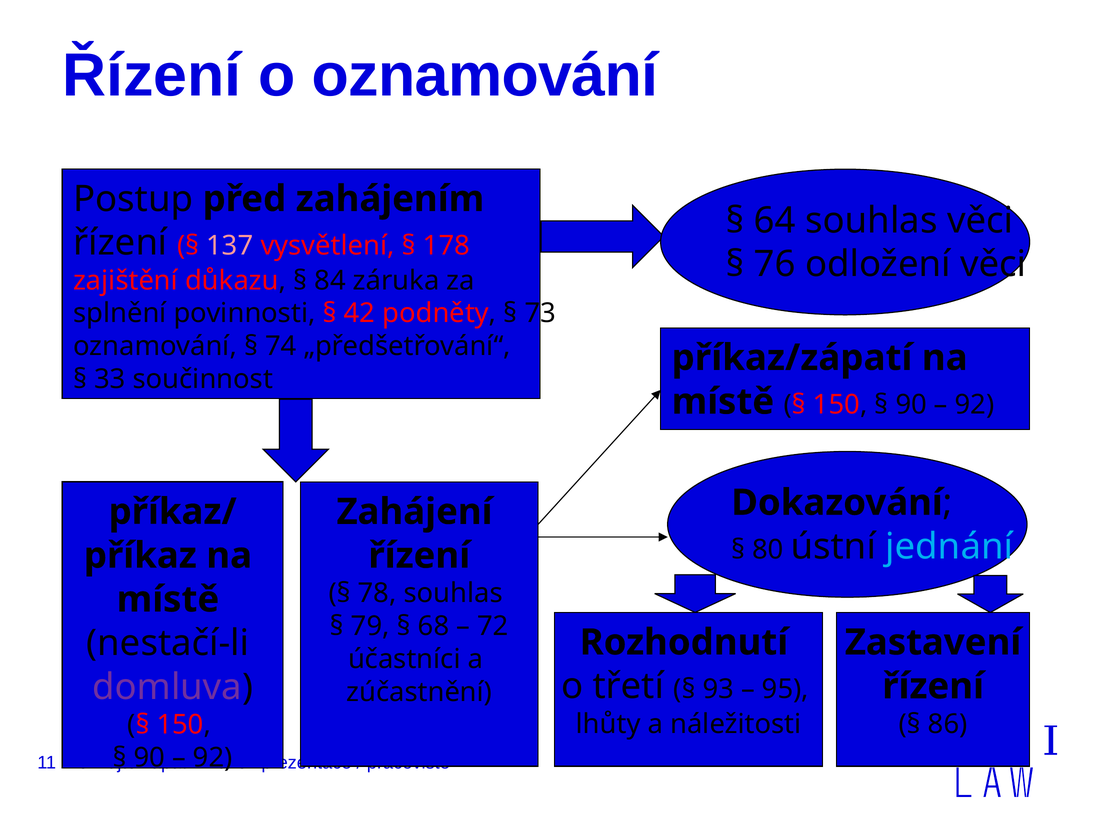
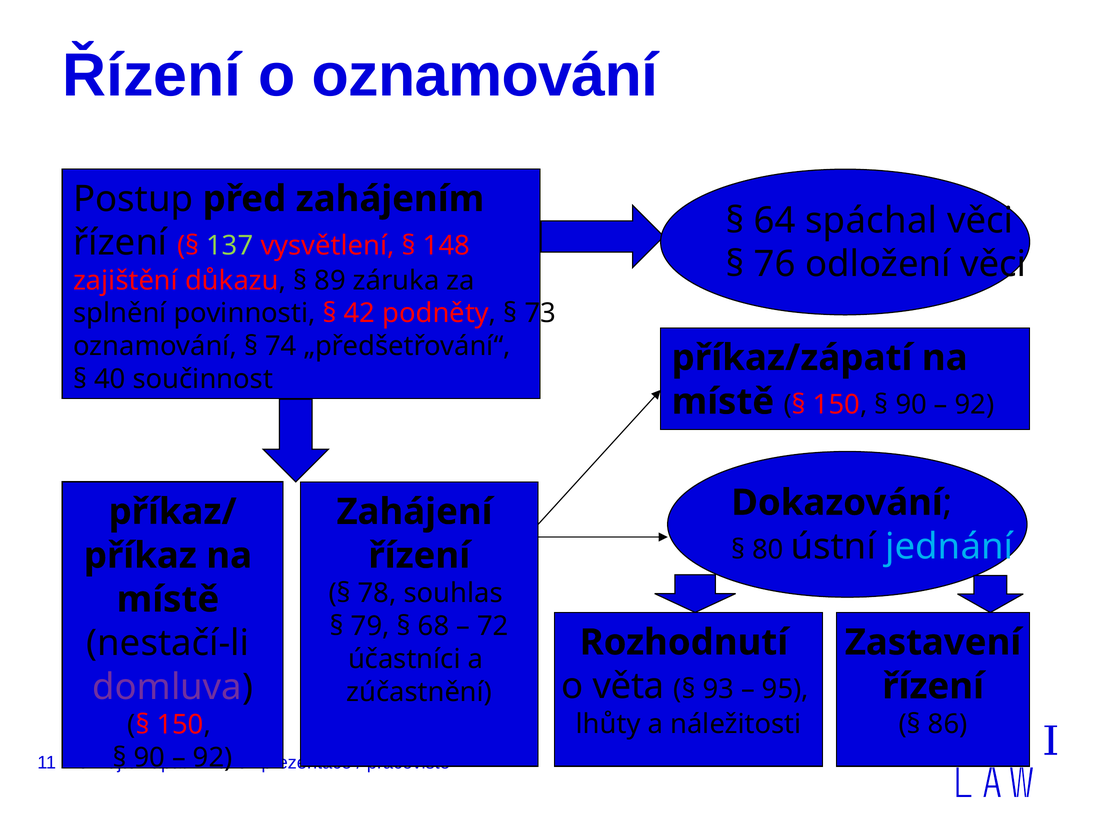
64 souhlas: souhlas -> spáchal
137 colour: pink -> light green
178: 178 -> 148
84: 84 -> 89
33: 33 -> 40
třetí: třetí -> věta
